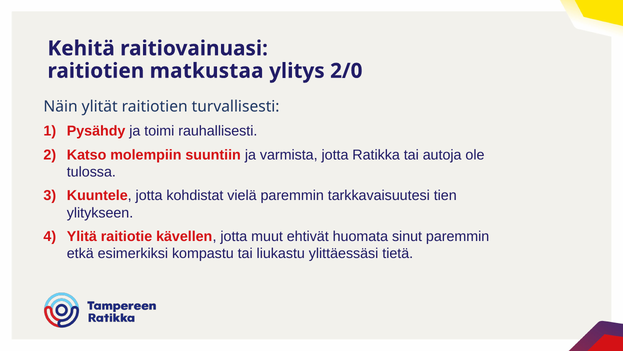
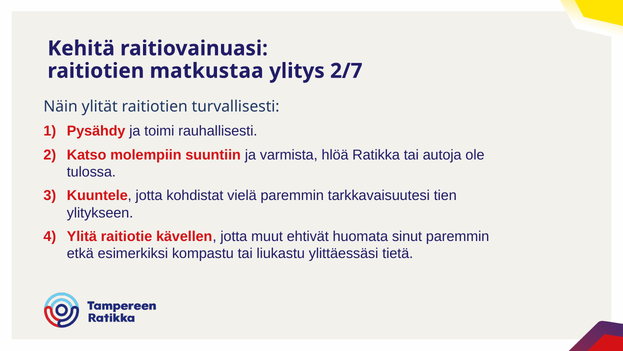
2/0: 2/0 -> 2/7
varmista jotta: jotta -> hlöä
